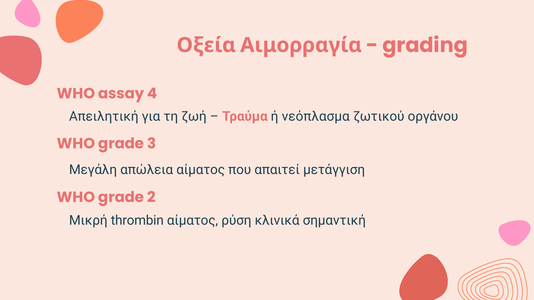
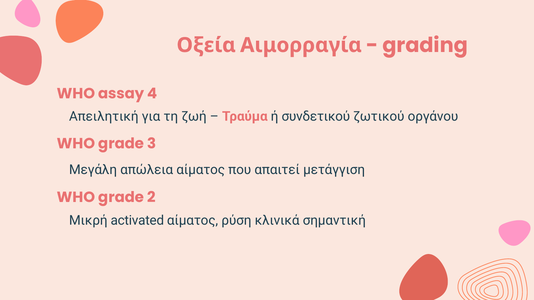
νεόπλασμα: νεόπλασμα -> συνδετικού
thrombin: thrombin -> activated
